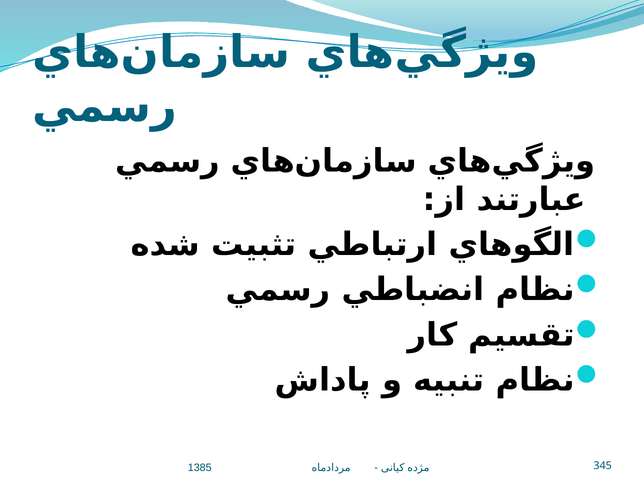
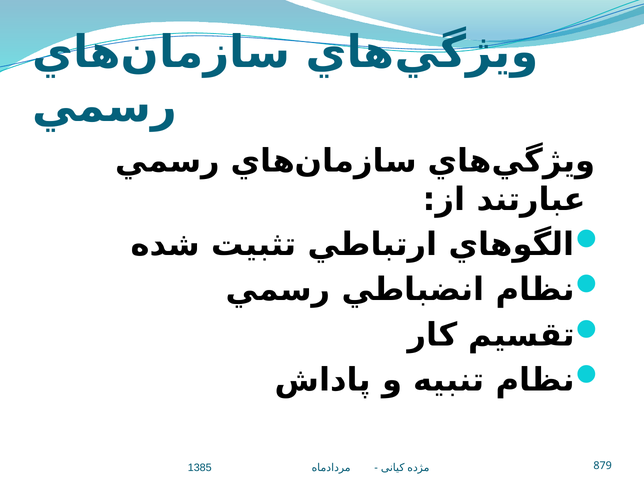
345: 345 -> 879
